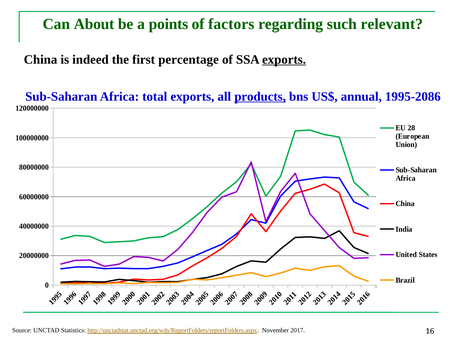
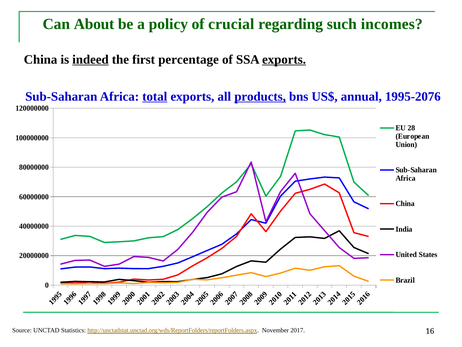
points: points -> policy
factors: factors -> crucial
relevant: relevant -> incomes
indeed underline: none -> present
total underline: none -> present
1995-2086: 1995-2086 -> 1995-2076
